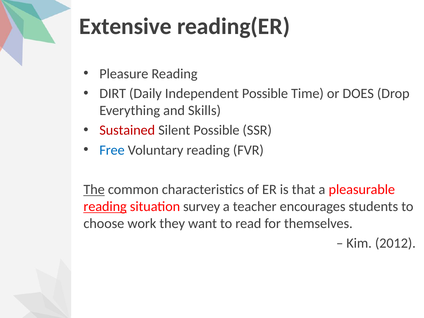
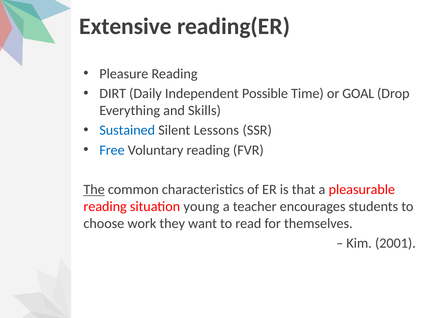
DOES: DOES -> GOAL
Sustained colour: red -> blue
Silent Possible: Possible -> Lessons
reading at (105, 207) underline: present -> none
survey: survey -> young
2012: 2012 -> 2001
